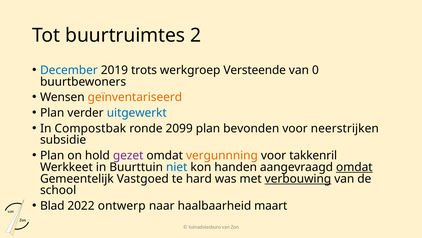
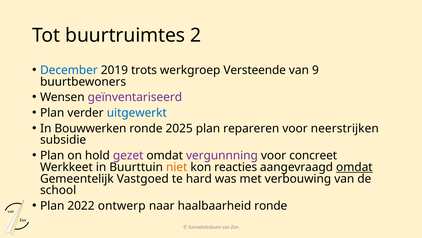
0: 0 -> 9
geïnventariseerd colour: orange -> purple
Compostbak: Compostbak -> Bouwwerken
2099: 2099 -> 2025
bevonden: bevonden -> repareren
vergunnning colour: orange -> purple
takkenril: takkenril -> concreet
niet colour: blue -> orange
handen: handen -> reacties
verbouwing underline: present -> none
Blad at (52, 205): Blad -> Plan
haalbaarheid maart: maart -> ronde
